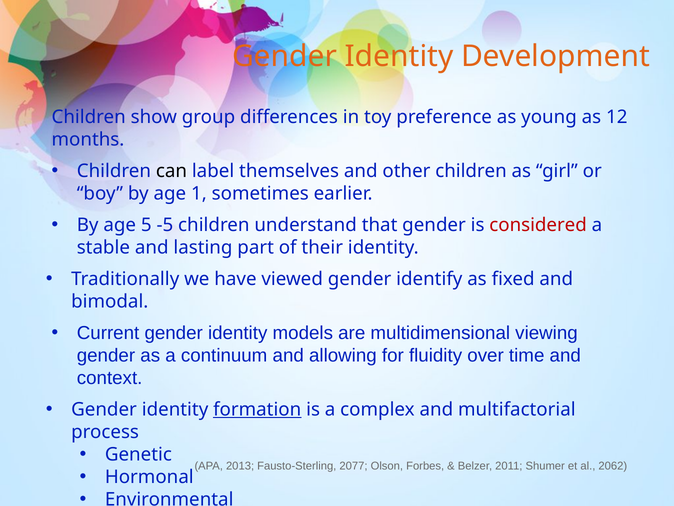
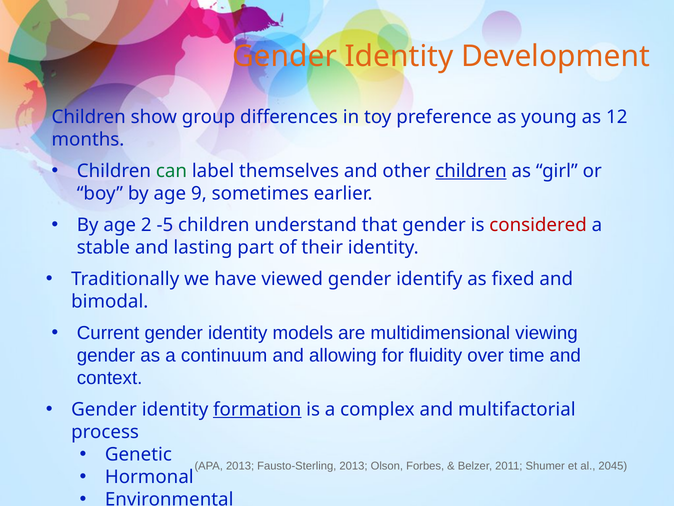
can colour: black -> green
children at (471, 171) underline: none -> present
1: 1 -> 9
5: 5 -> 2
Fausto-Sterling 2077: 2077 -> 2013
2062: 2062 -> 2045
